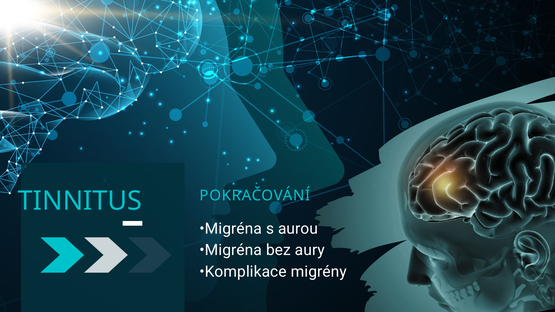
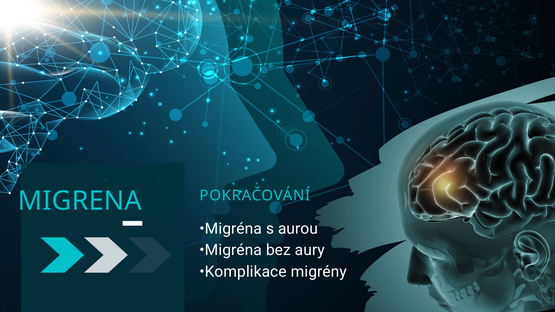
TINNITUS: TINNITUS -> MIGRENA
